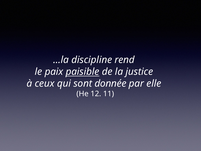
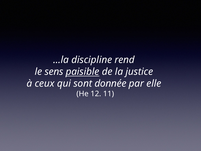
paix: paix -> sens
